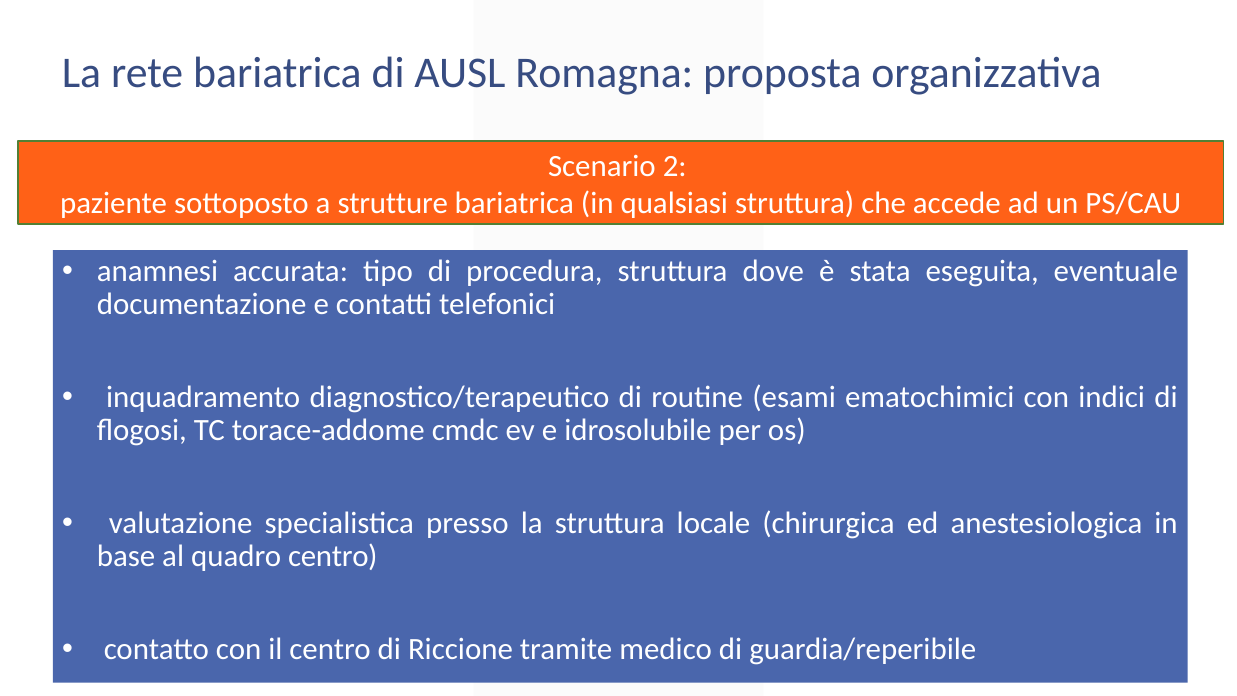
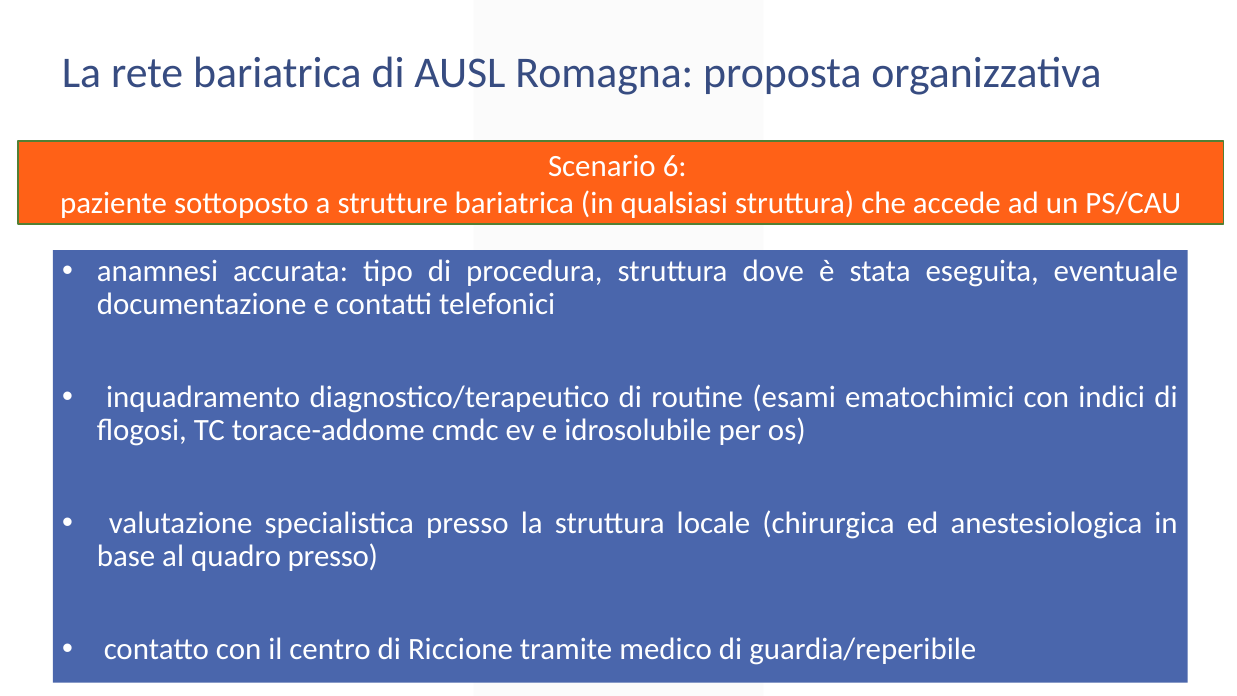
2: 2 -> 6
quadro centro: centro -> presso
